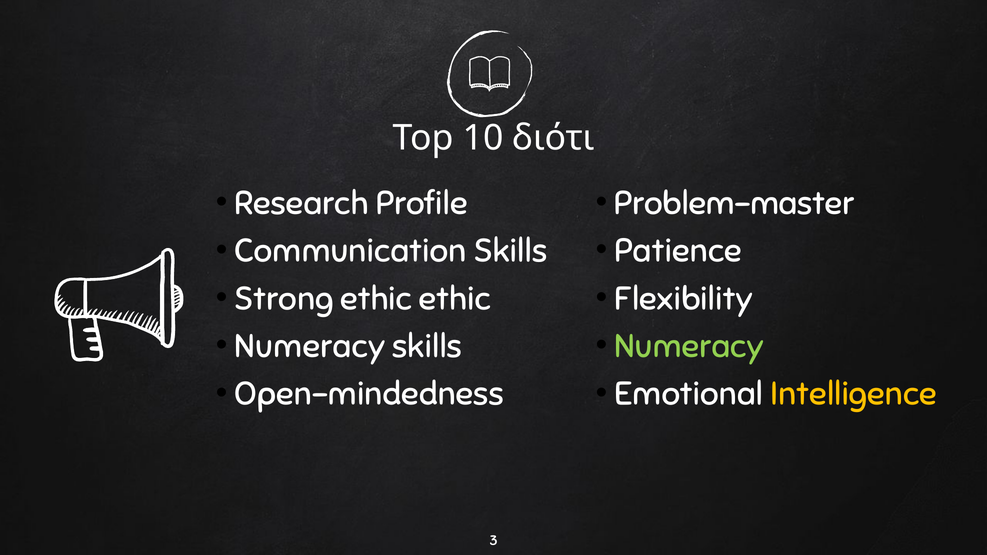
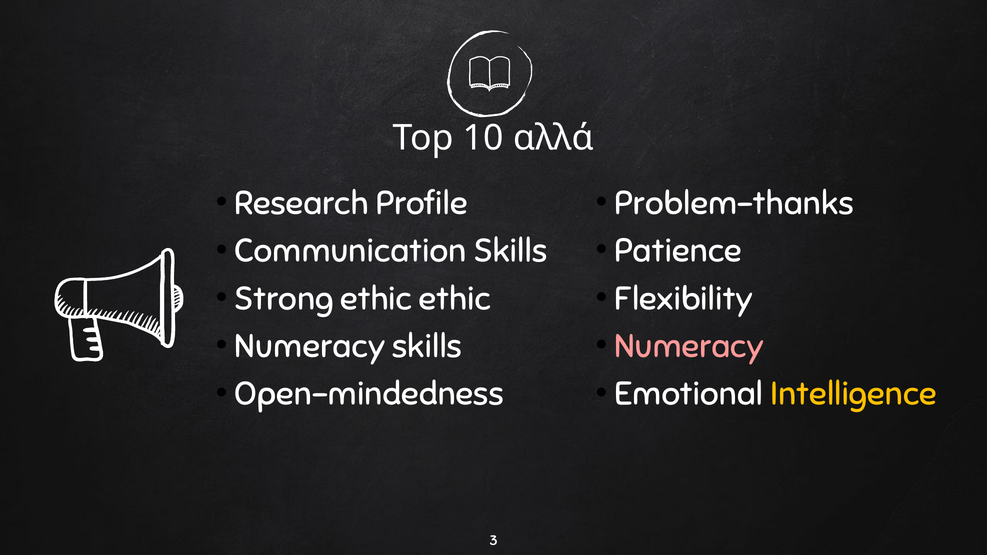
διότι: διότι -> αλλά
Problem-master: Problem-master -> Problem-thanks
Numeracy at (689, 346) colour: light green -> pink
